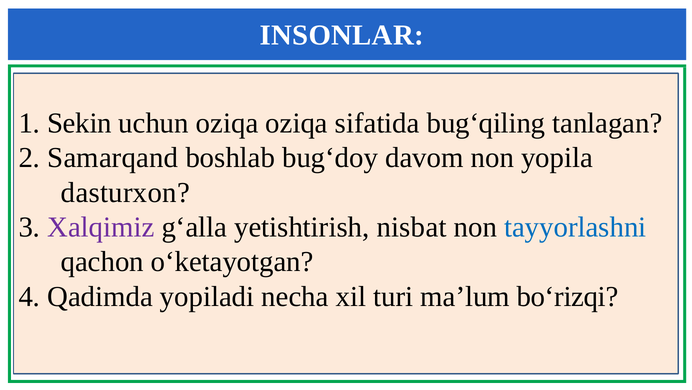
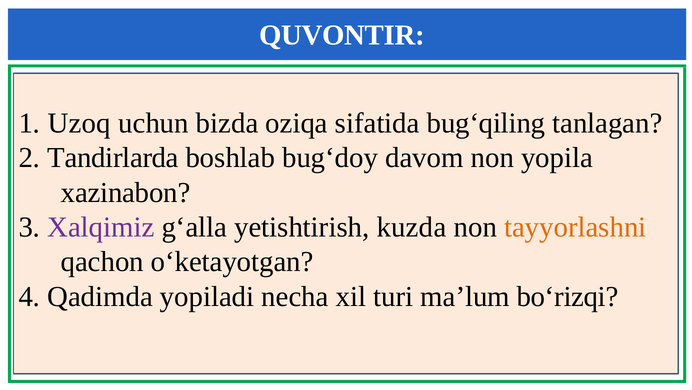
INSONLAR: INSONLAR -> QUVONTIR
Sekin: Sekin -> Uzoq
uchun oziqa: oziqa -> bizda
Samarqand: Samarqand -> Tandirlarda
dasturxon: dasturxon -> xazinabon
nisbat: nisbat -> kuzda
tayyorlashni colour: blue -> orange
